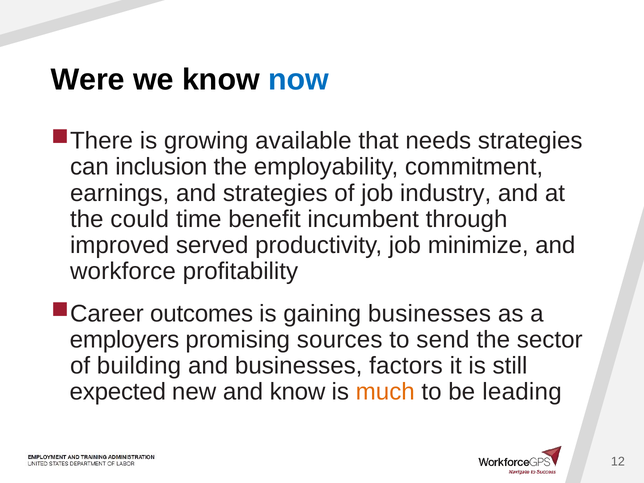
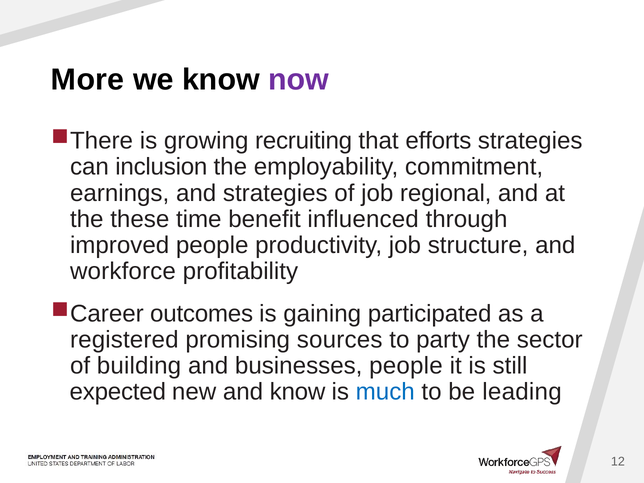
Were: Were -> More
now colour: blue -> purple
available: available -> recruiting
needs: needs -> efforts
industry: industry -> regional
could: could -> these
incumbent: incumbent -> influenced
improved served: served -> people
minimize: minimize -> structure
gaining businesses: businesses -> participated
employers: employers -> registered
send: send -> party
businesses factors: factors -> people
much colour: orange -> blue
